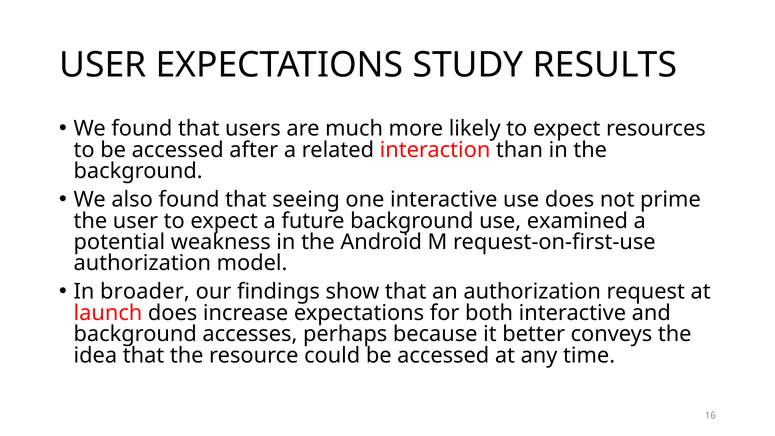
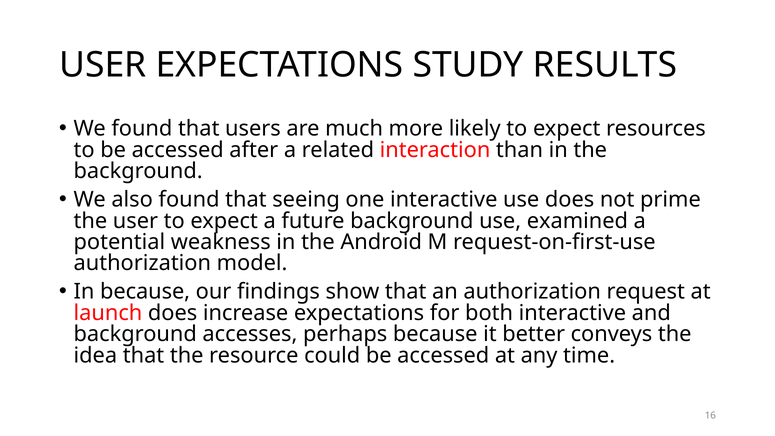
In broader: broader -> because
